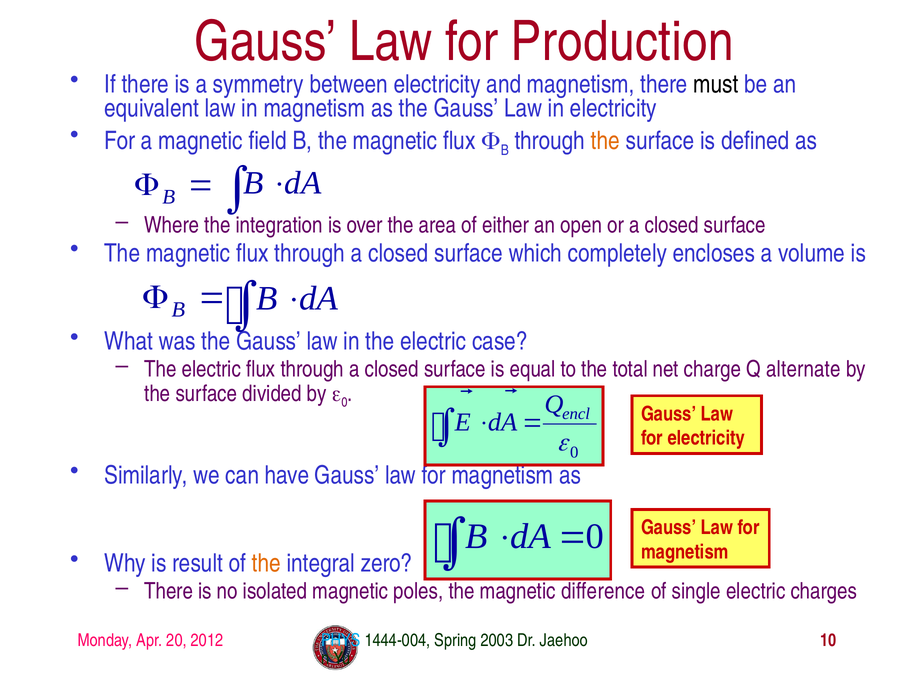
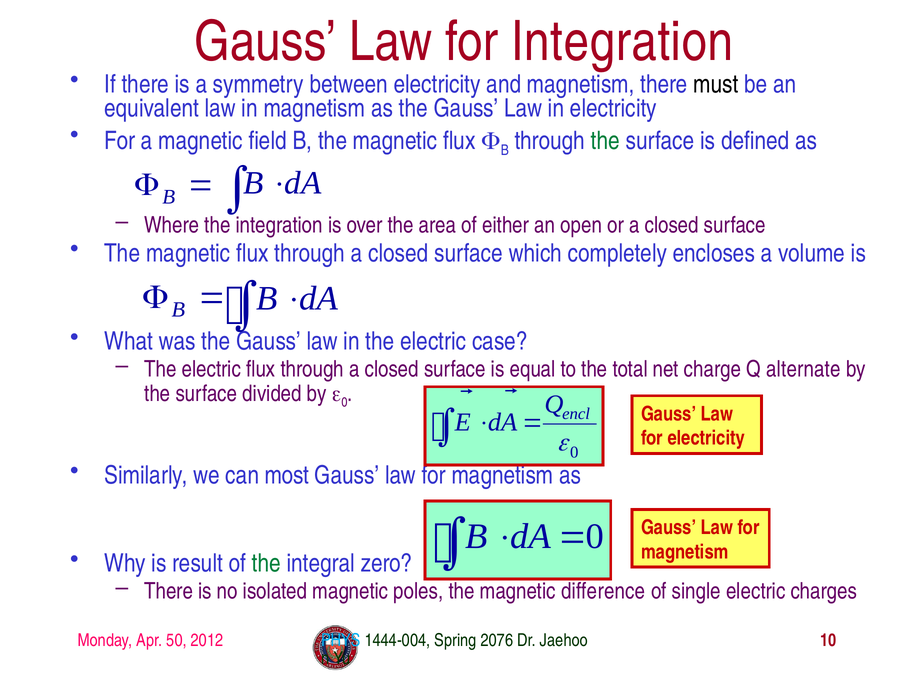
for Production: Production -> Integration
the at (605, 141) colour: orange -> green
have: have -> most
the at (266, 564) colour: orange -> green
20: 20 -> 50
2003: 2003 -> 2076
